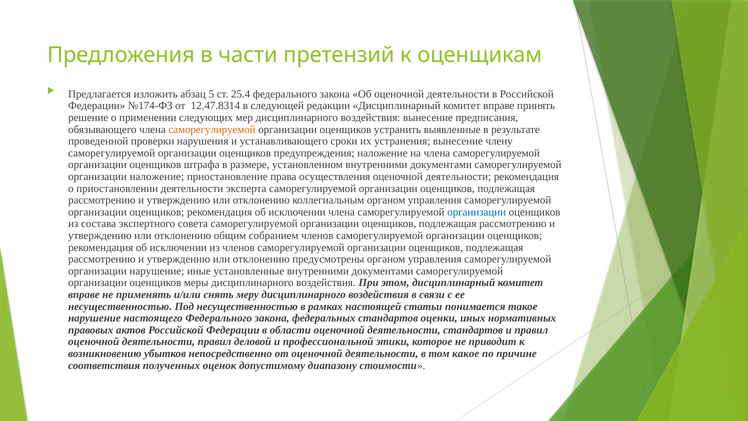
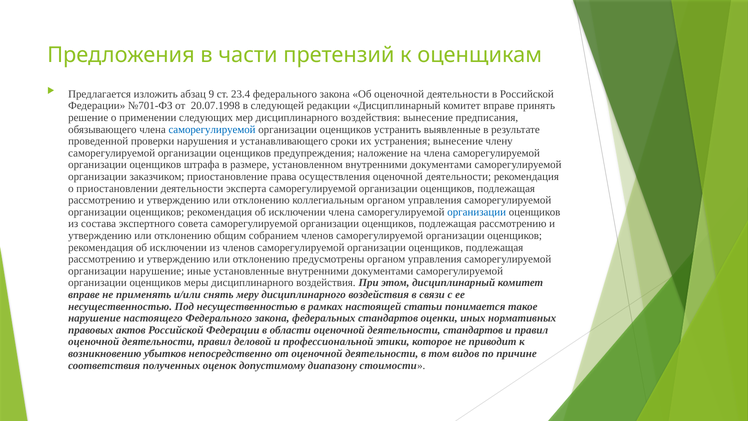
5: 5 -> 9
25.4: 25.4 -> 23.4
№174-ФЗ: №174-ФЗ -> №701-ФЗ
12.47.8314: 12.47.8314 -> 20.07.1998
саморегулируемой at (212, 129) colour: orange -> blue
организации наложение: наложение -> заказчиком
какое: какое -> видов
